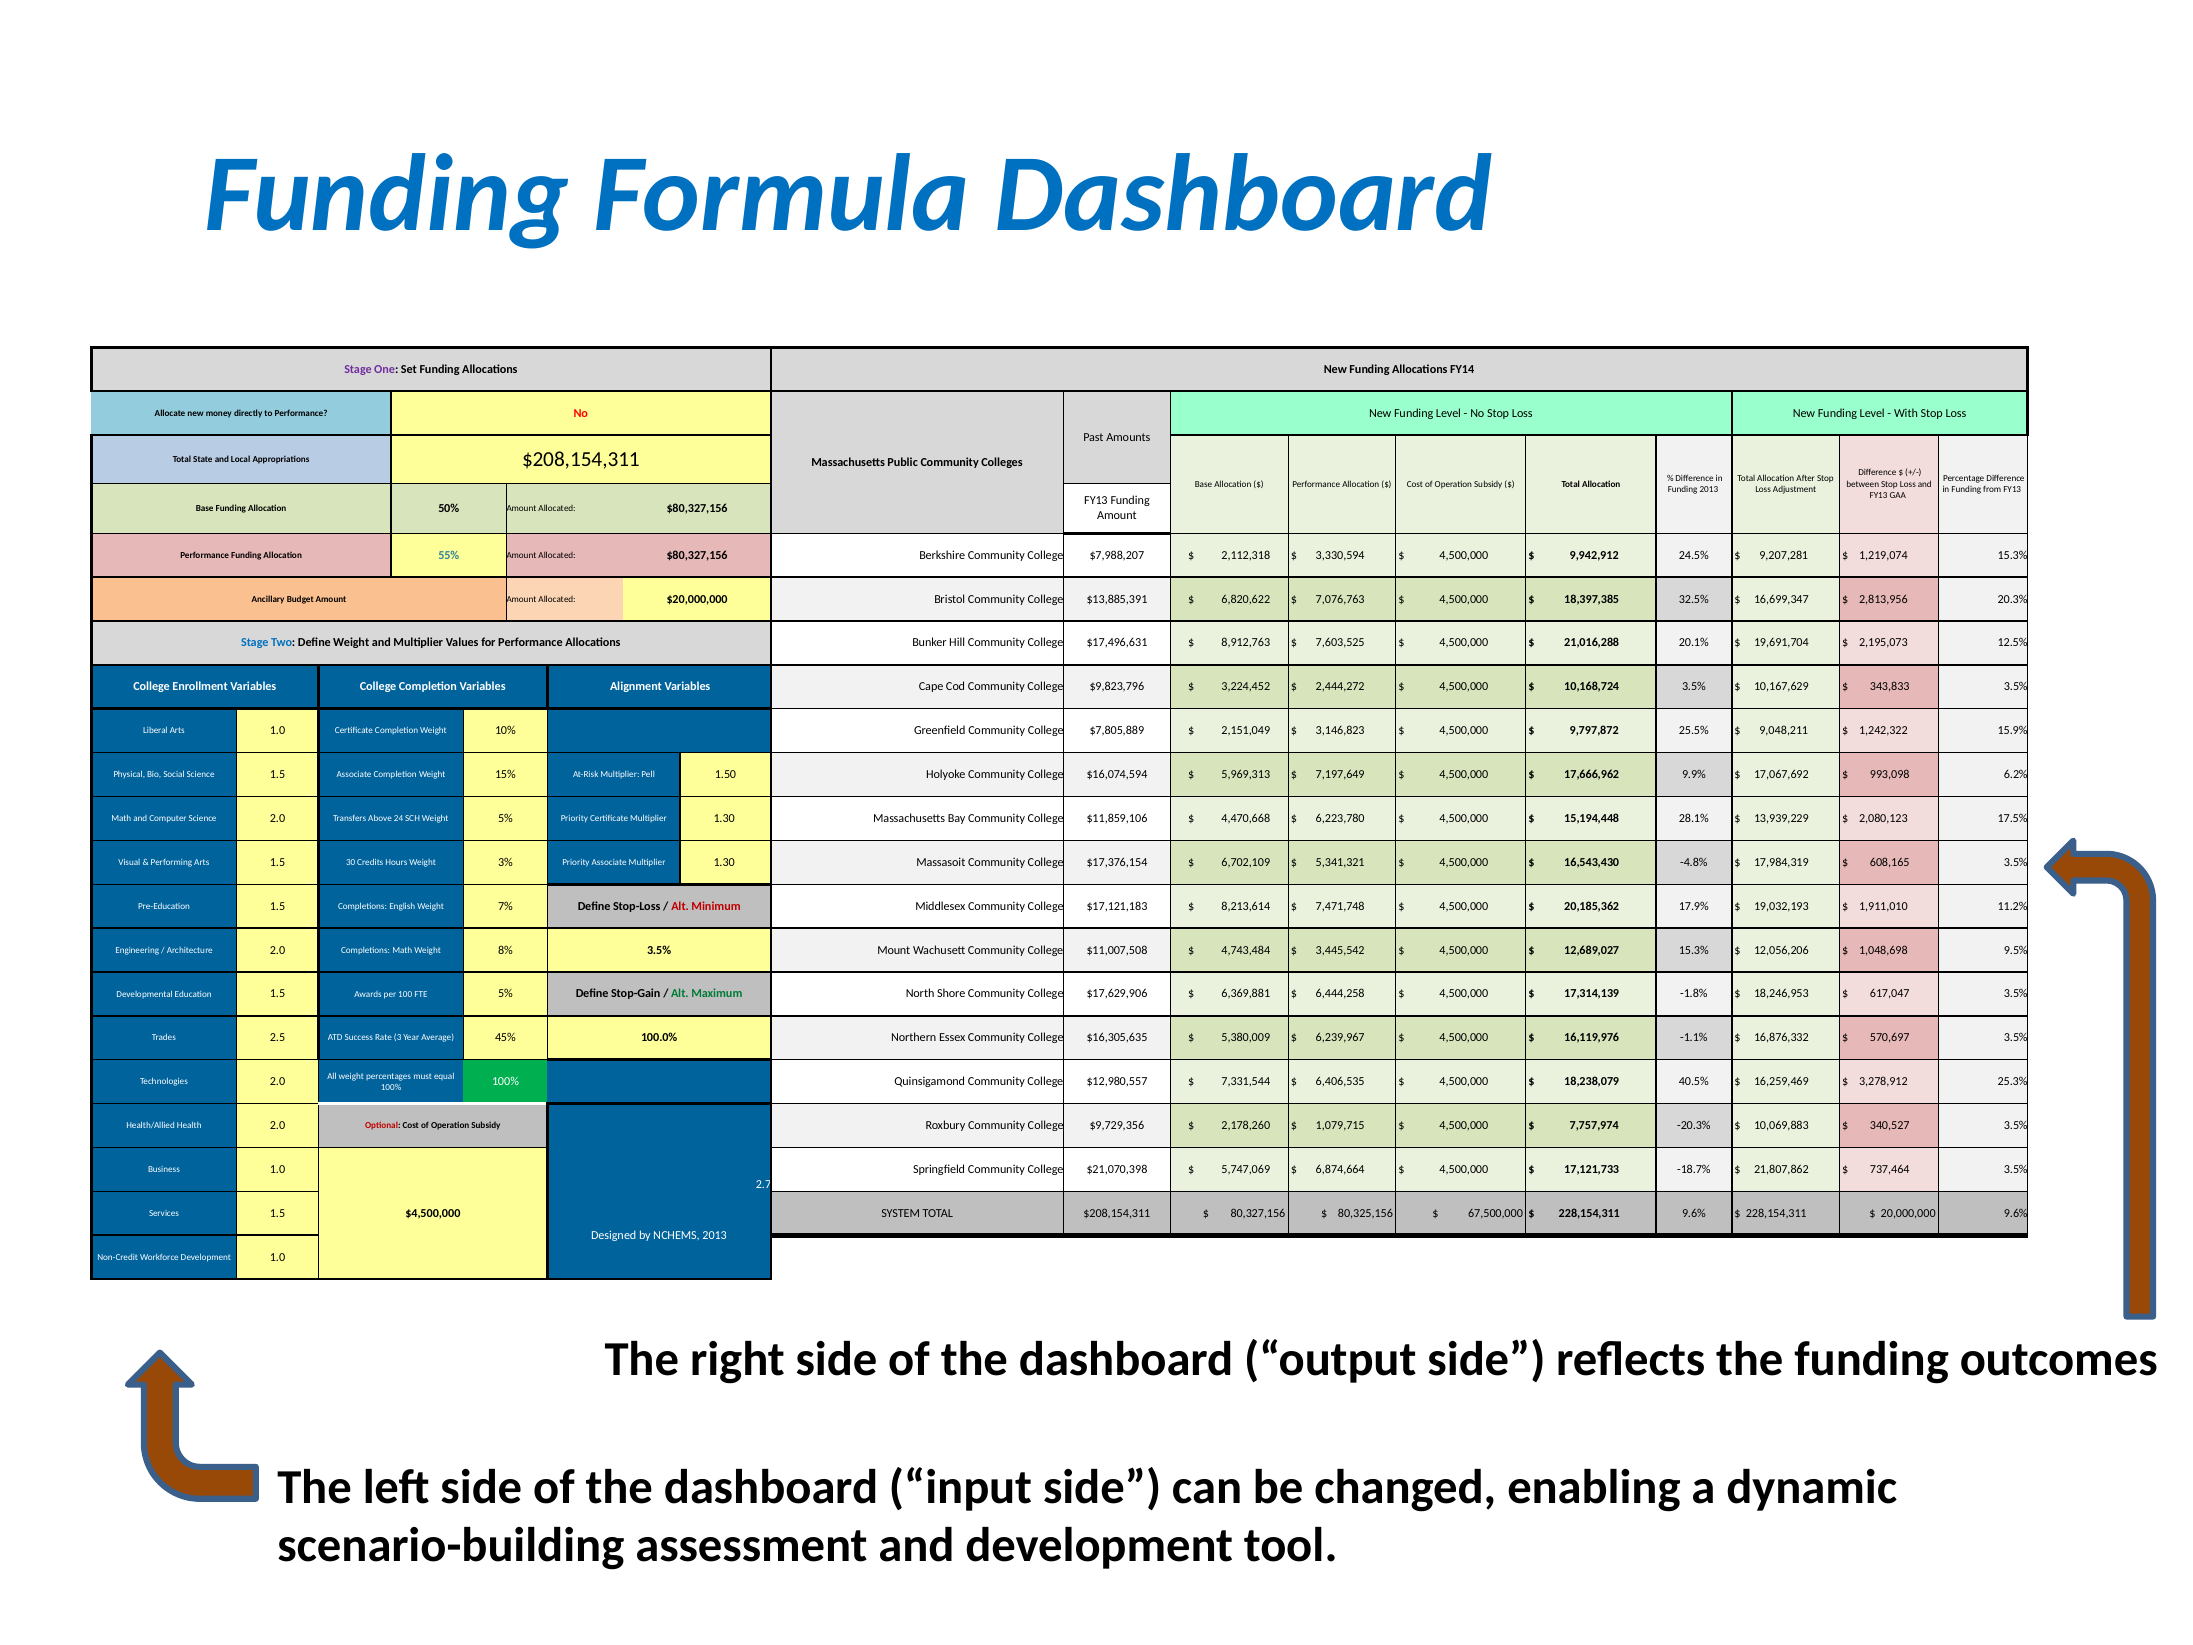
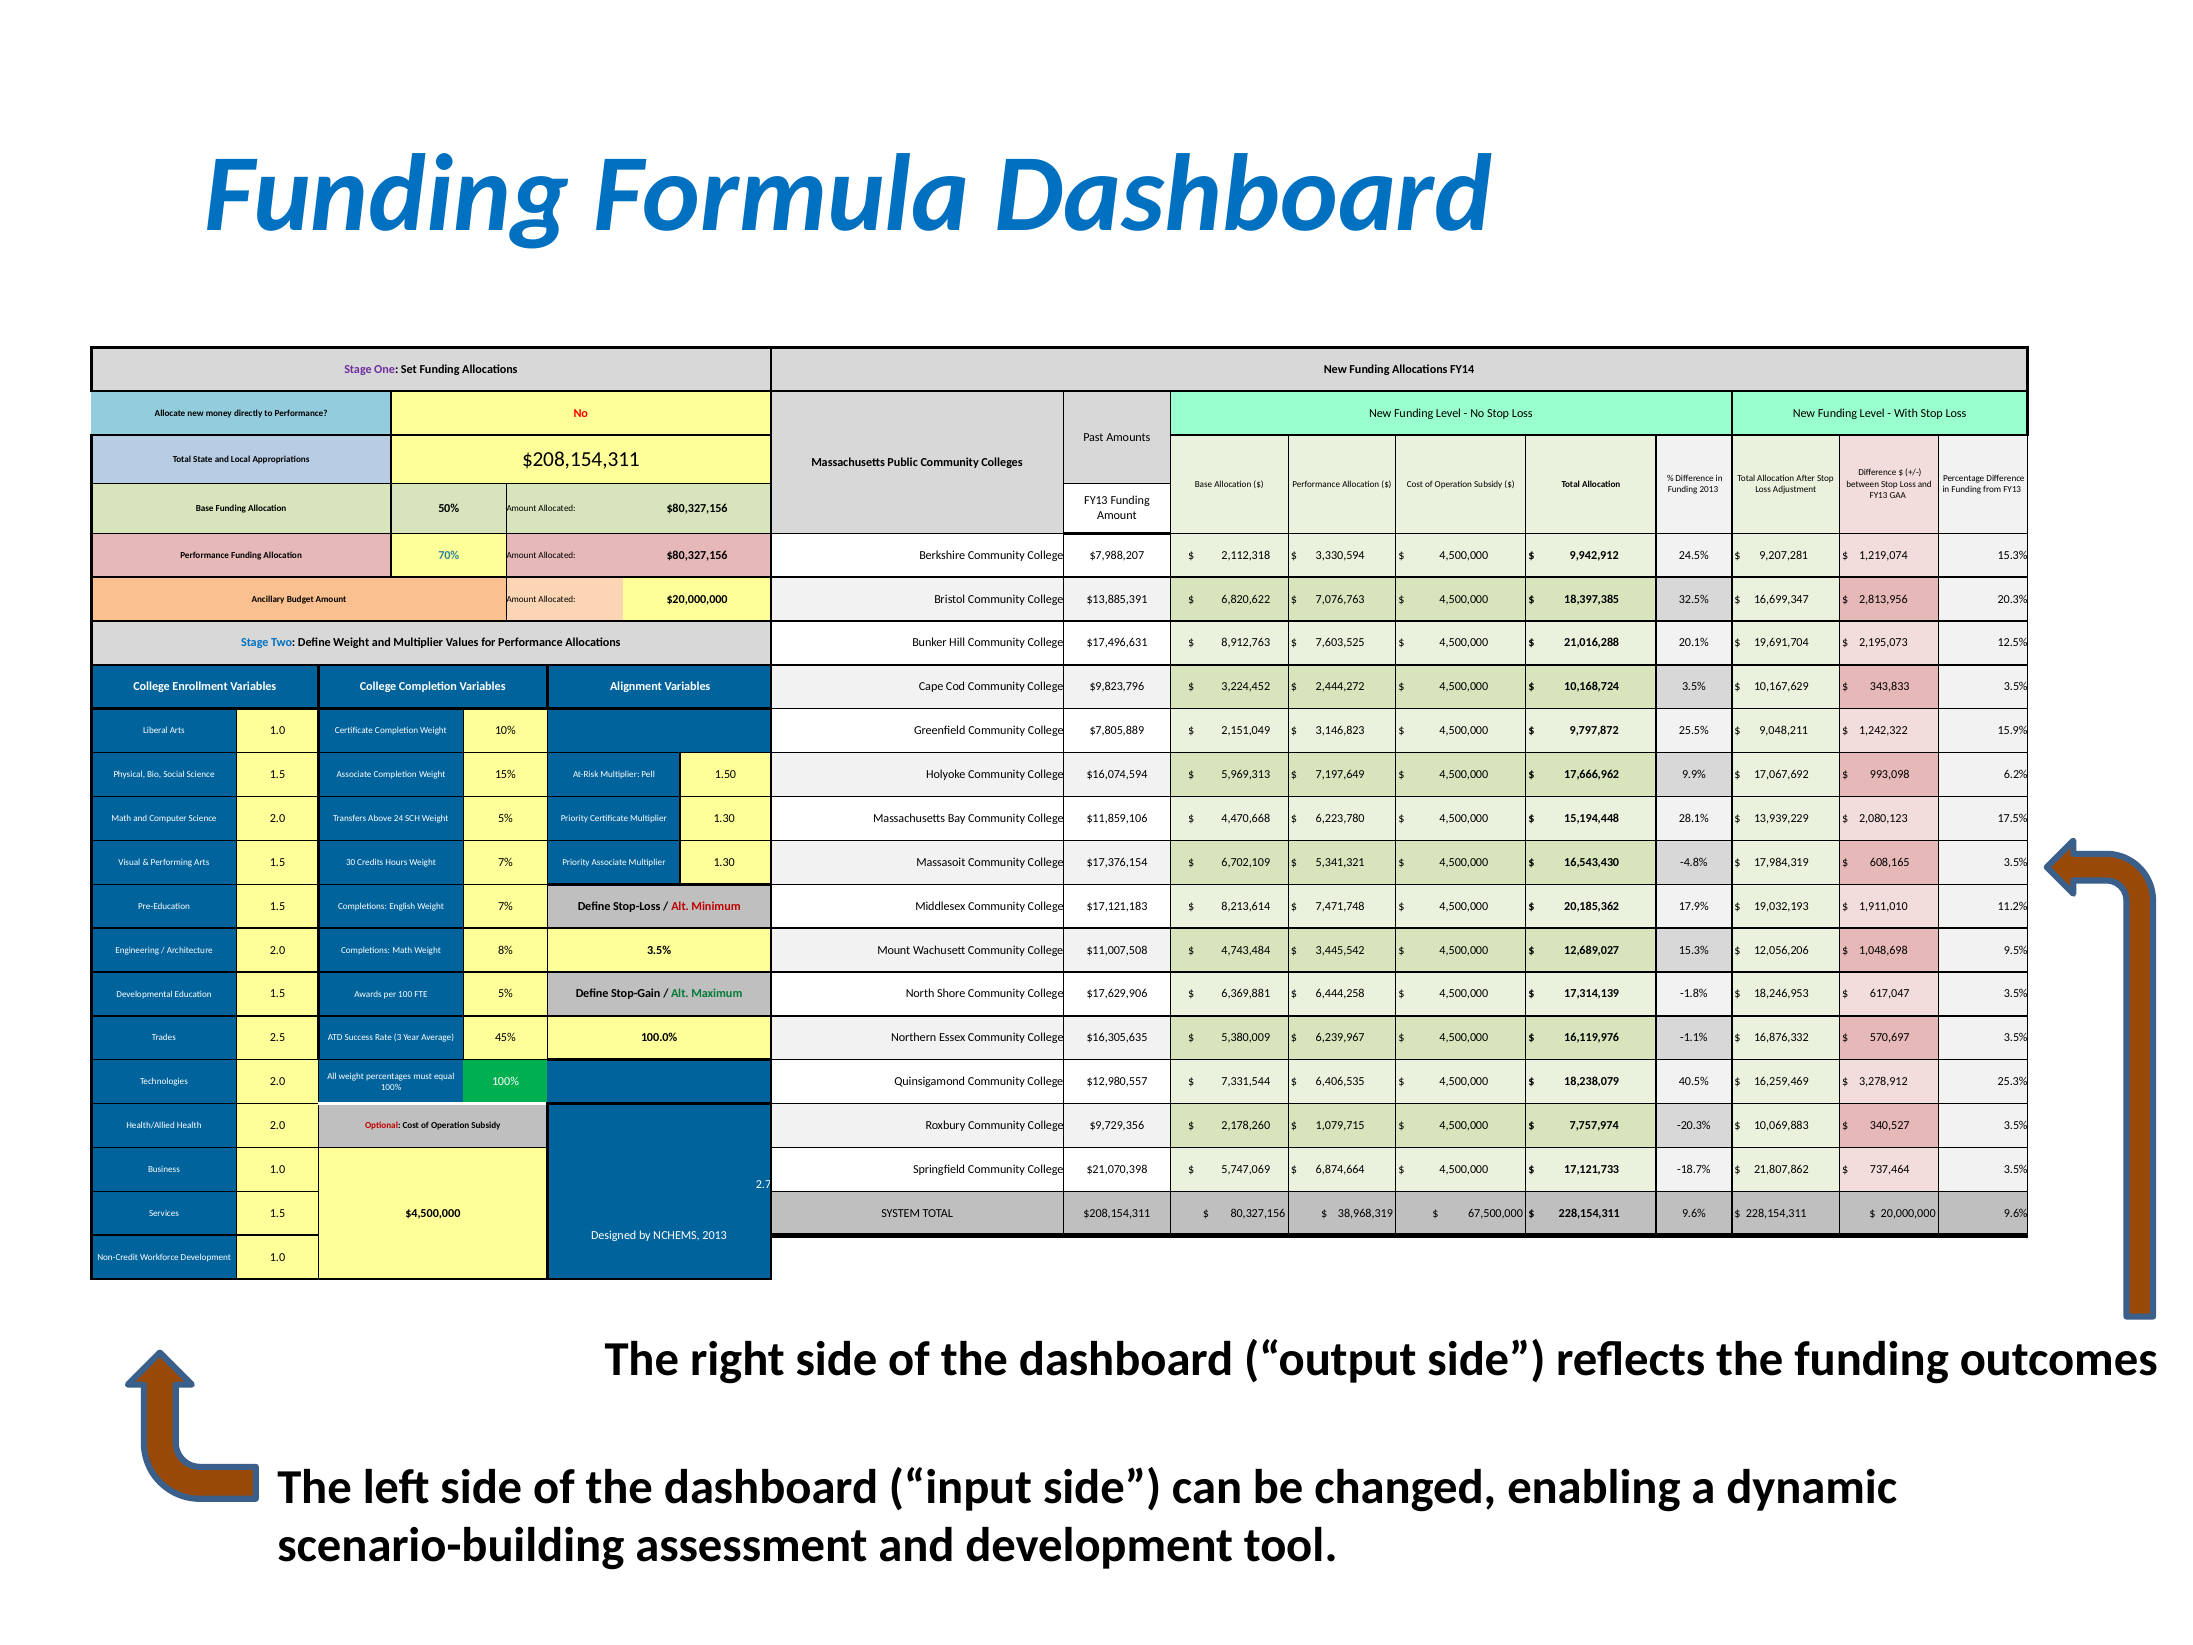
55%: 55% -> 70%
Hours Weight 3%: 3% -> 7%
80,325,156: 80,325,156 -> 38,968,319
